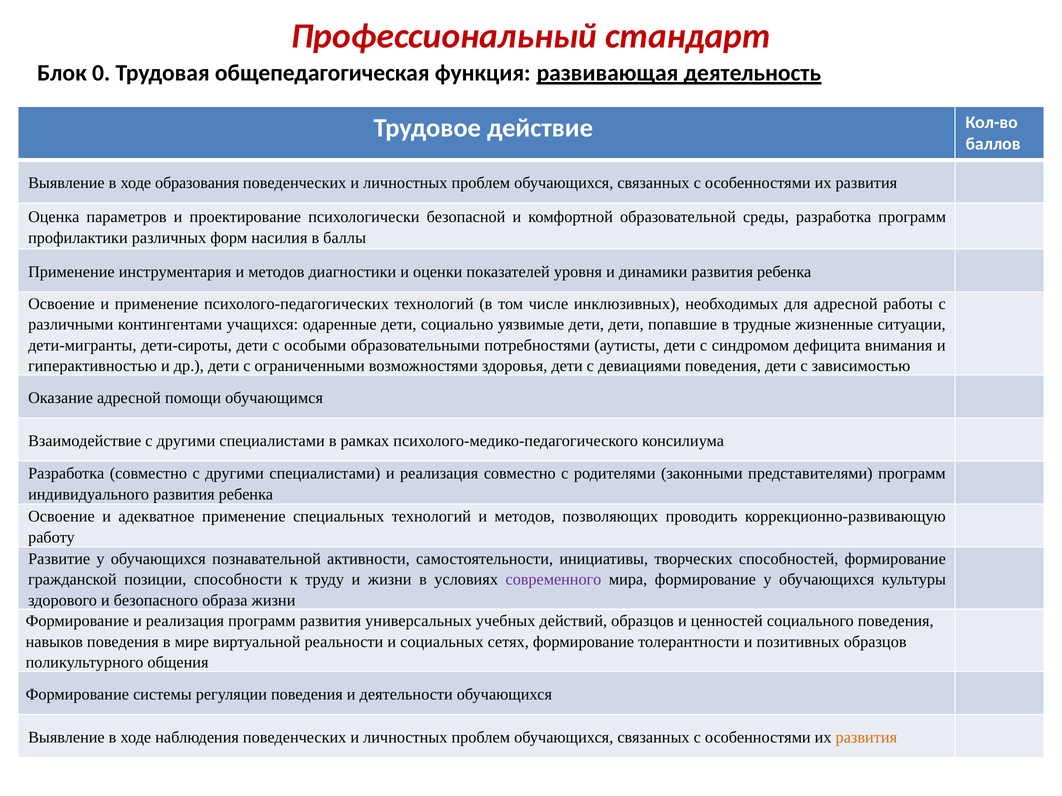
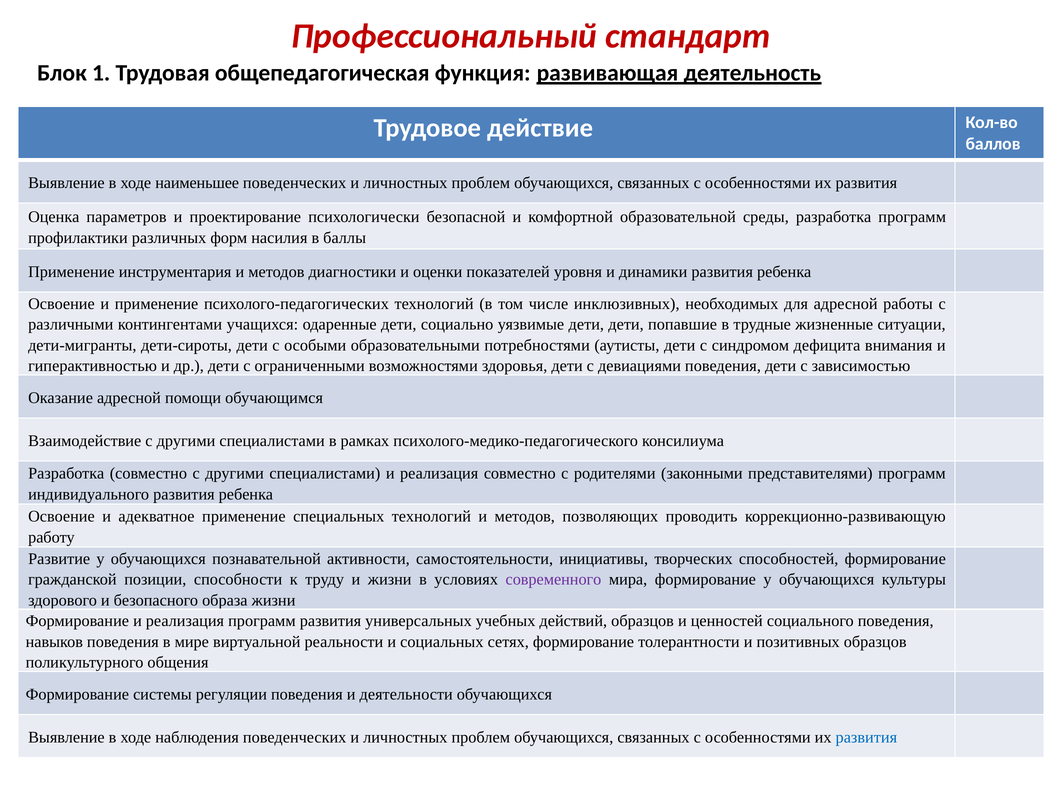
0: 0 -> 1
образования: образования -> наименьшее
развития at (866, 738) colour: orange -> blue
